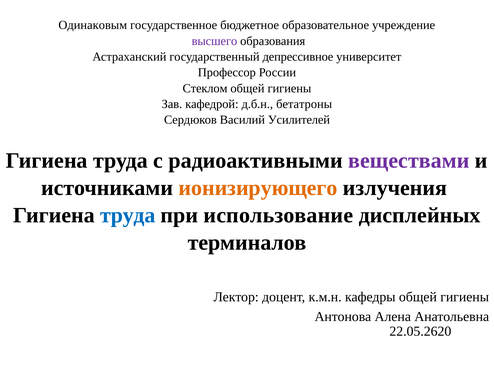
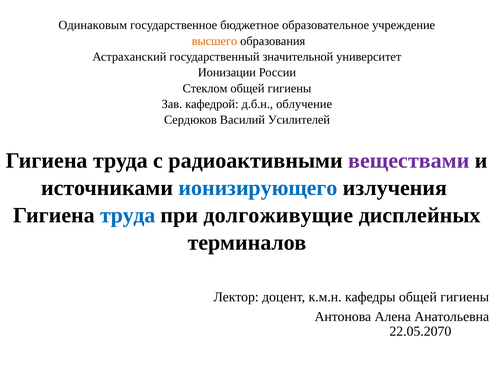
высшего colour: purple -> orange
депрессивное: депрессивное -> значительной
Профессор: Профессор -> Ионизации
бетатроны: бетатроны -> облучение
ионизирующего colour: orange -> blue
использование: использование -> долгоживущие
22.05.2620: 22.05.2620 -> 22.05.2070
